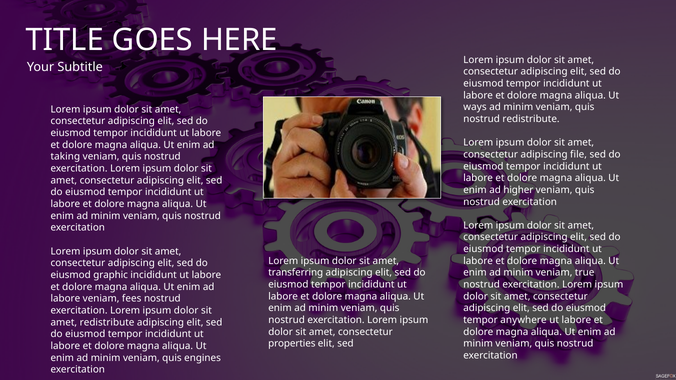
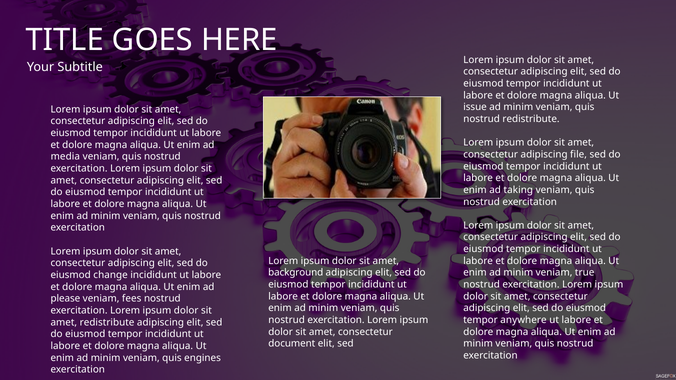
ways: ways -> issue
taking: taking -> media
higher: higher -> taking
transferring: transferring -> background
graphic: graphic -> change
labore at (65, 299): labore -> please
properties: properties -> document
